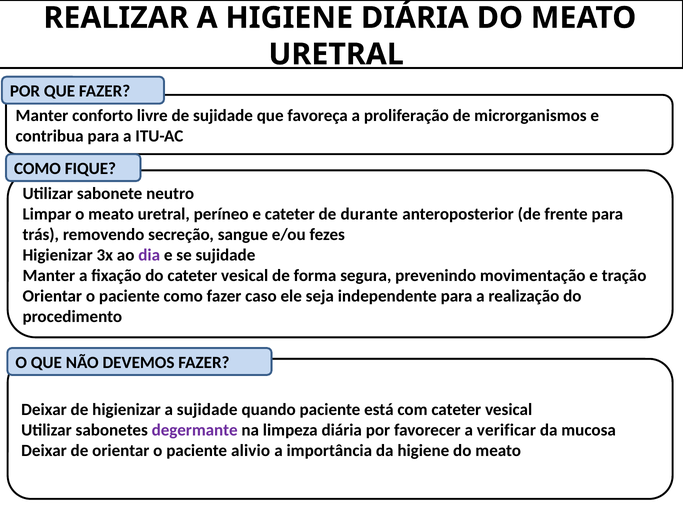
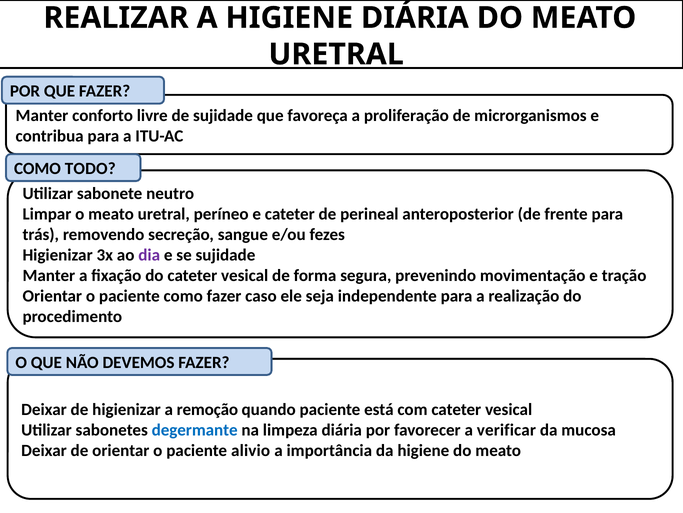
FIQUE: FIQUE -> TODO
durante: durante -> perineal
a sujidade: sujidade -> remoção
degermante colour: purple -> blue
